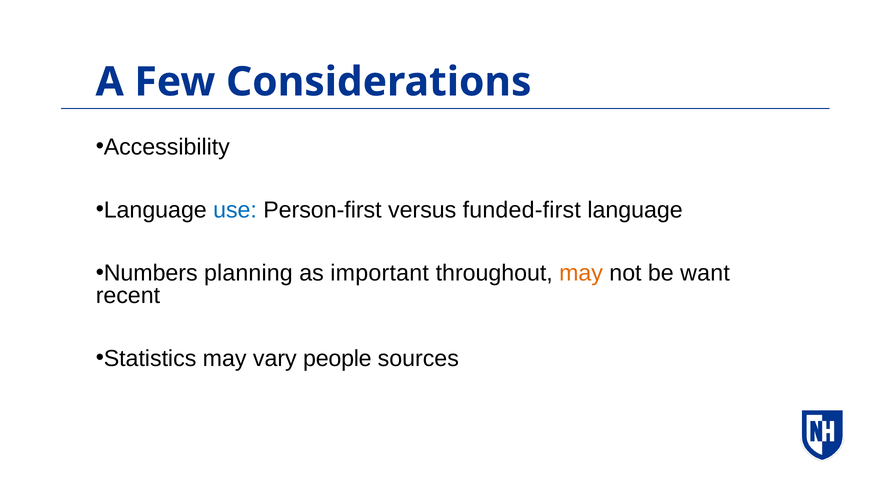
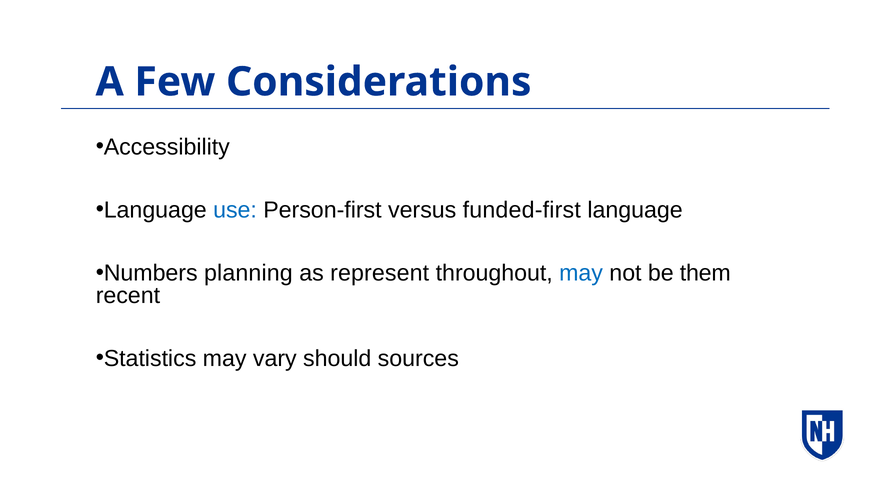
important: important -> represent
may at (581, 273) colour: orange -> blue
want: want -> them
people: people -> should
